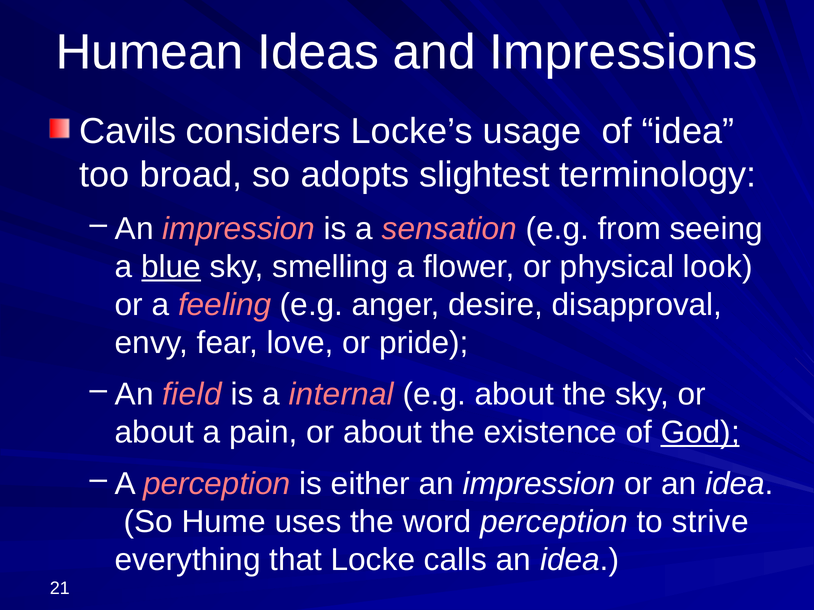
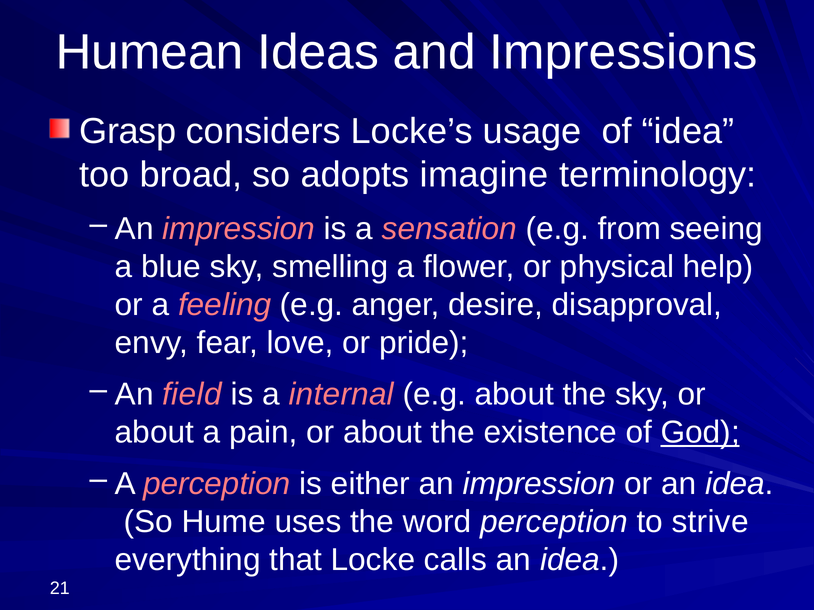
Cavils: Cavils -> Grasp
slightest: slightest -> imagine
blue underline: present -> none
look: look -> help
